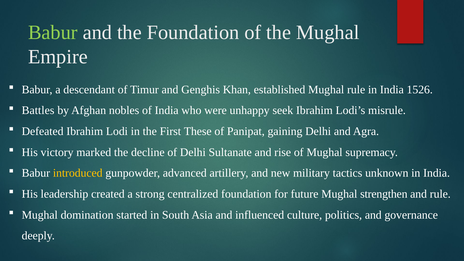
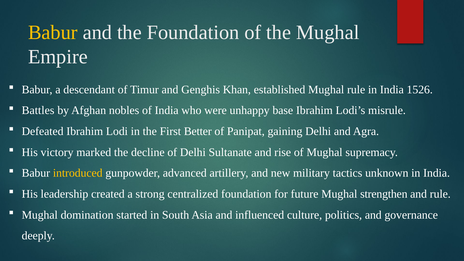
Babur at (53, 33) colour: light green -> yellow
seek: seek -> base
These: These -> Better
